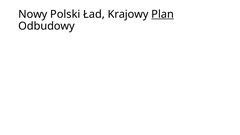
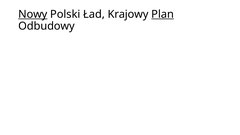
Nowy underline: none -> present
